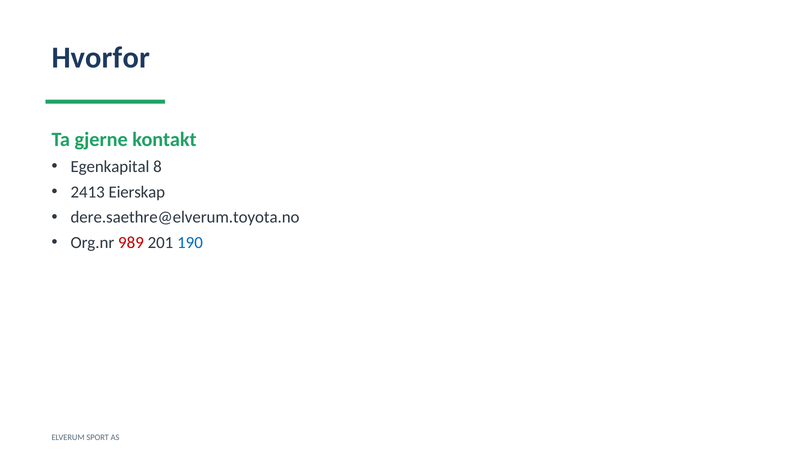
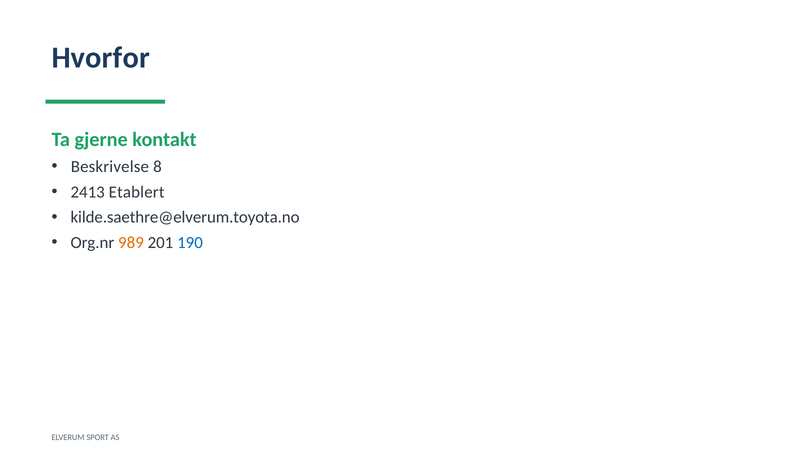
Egenkapital: Egenkapital -> Beskrivelse
Eierskap: Eierskap -> Etablert
dere.saethre@elverum.toyota.no: dere.saethre@elverum.toyota.no -> kilde.saethre@elverum.toyota.no
989 colour: red -> orange
